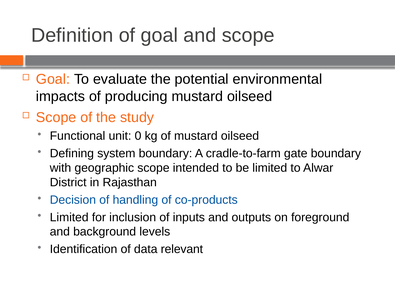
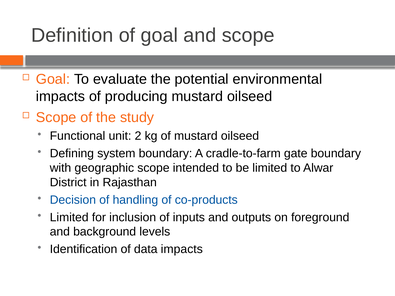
0: 0 -> 2
data relevant: relevant -> impacts
